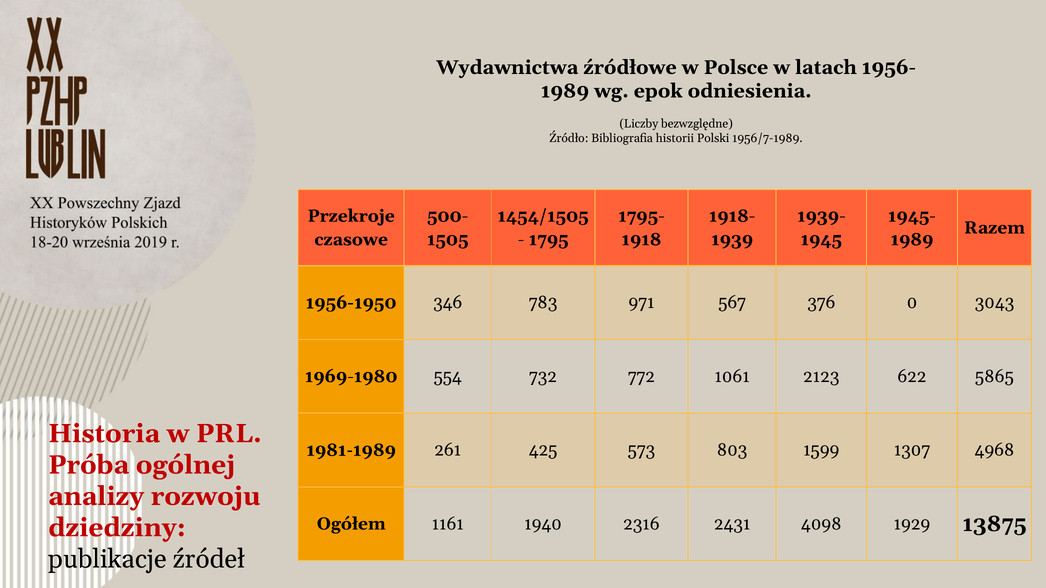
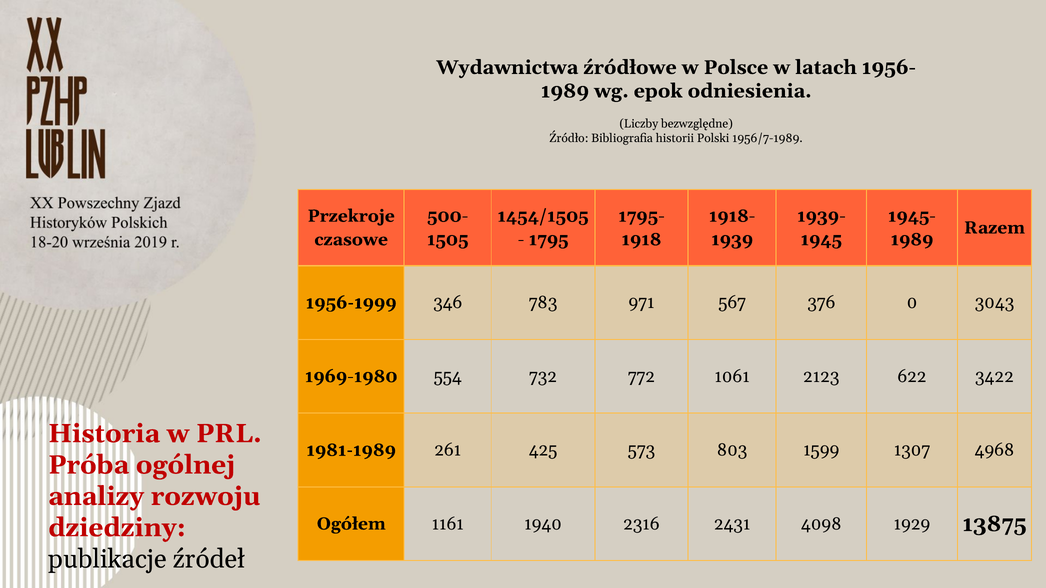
1956-1950: 1956-1950 -> 1956-1999
5865: 5865 -> 3422
